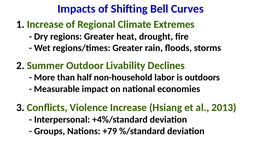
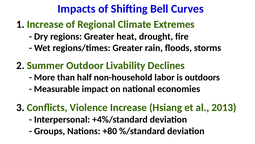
+79: +79 -> +80
